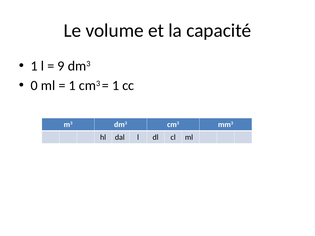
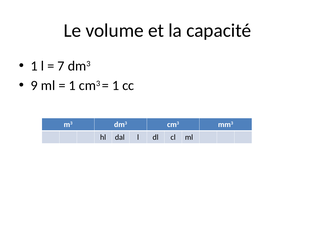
9: 9 -> 7
0: 0 -> 9
